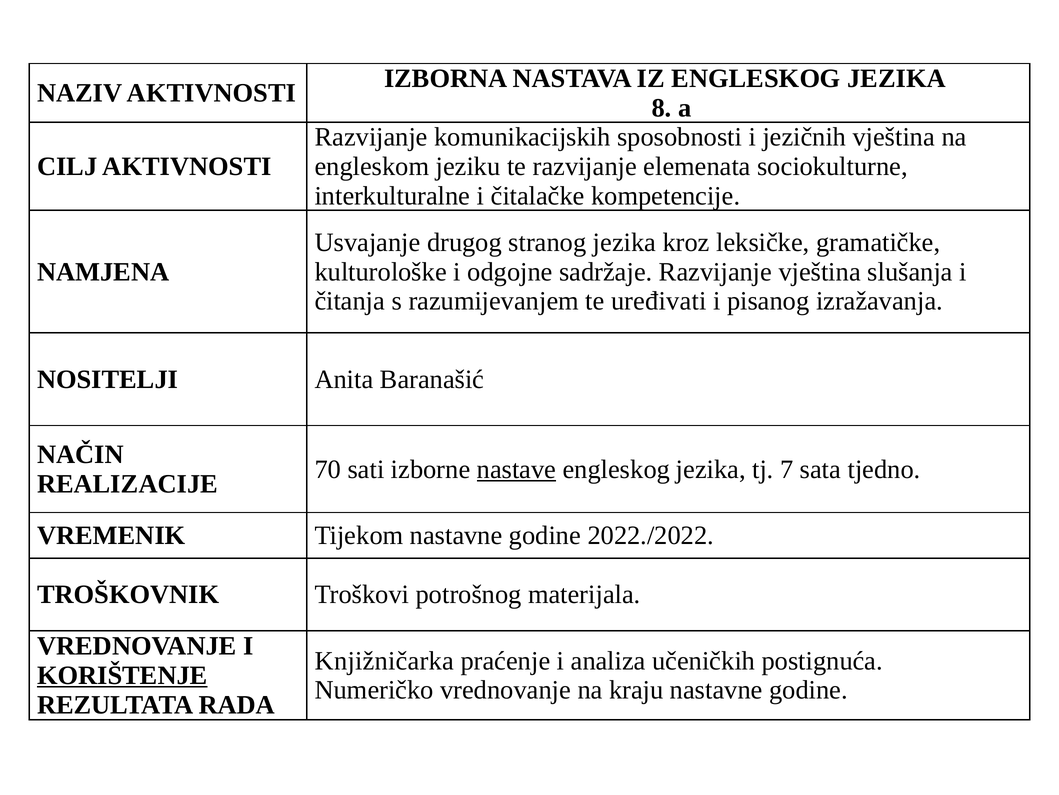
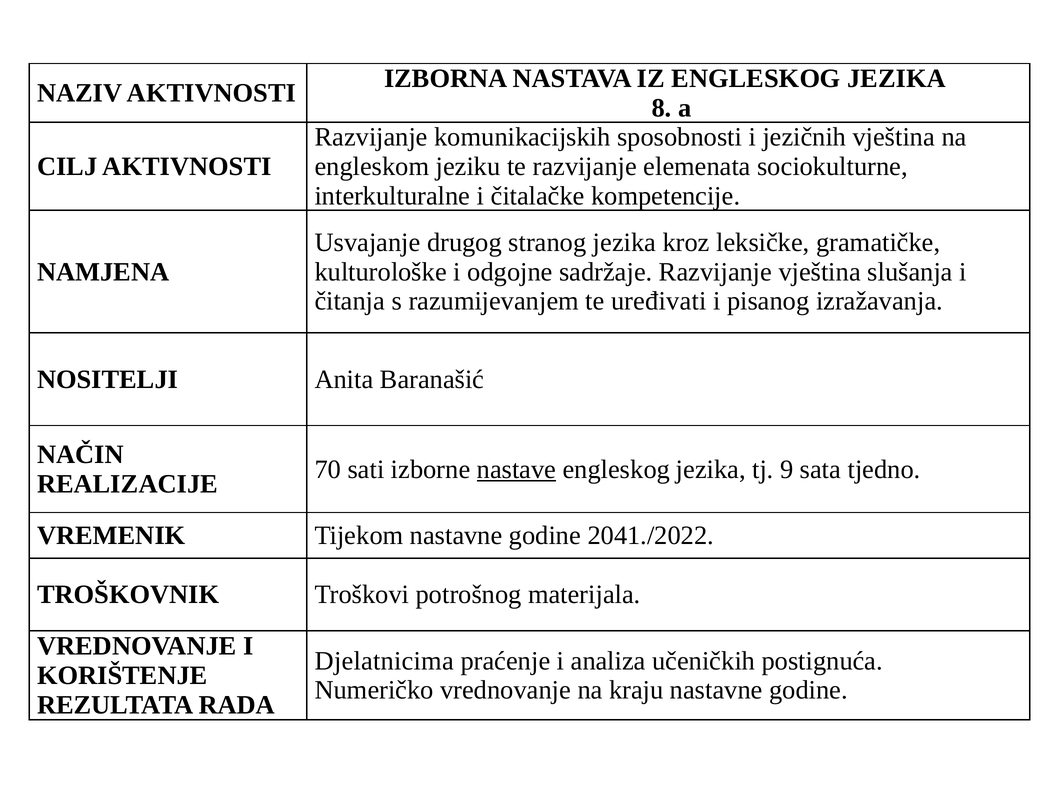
7: 7 -> 9
2022./2022: 2022./2022 -> 2041./2022
Knjižničarka: Knjižničarka -> Djelatnicima
KORIŠTENJE underline: present -> none
